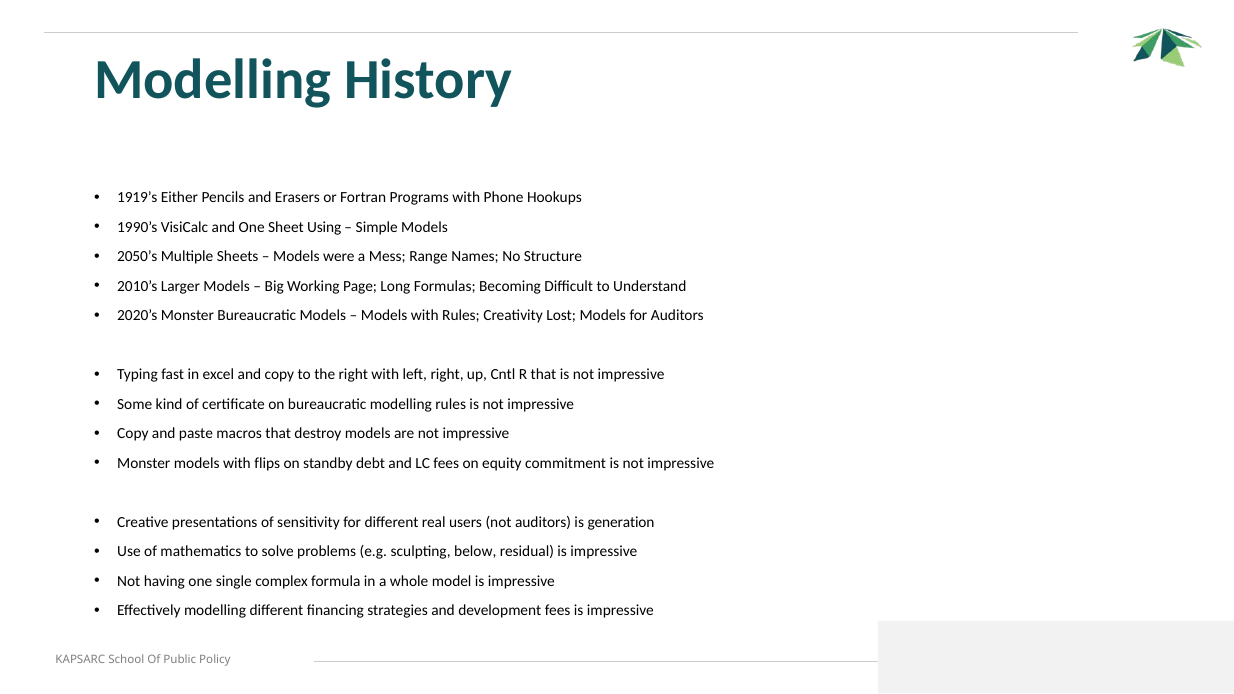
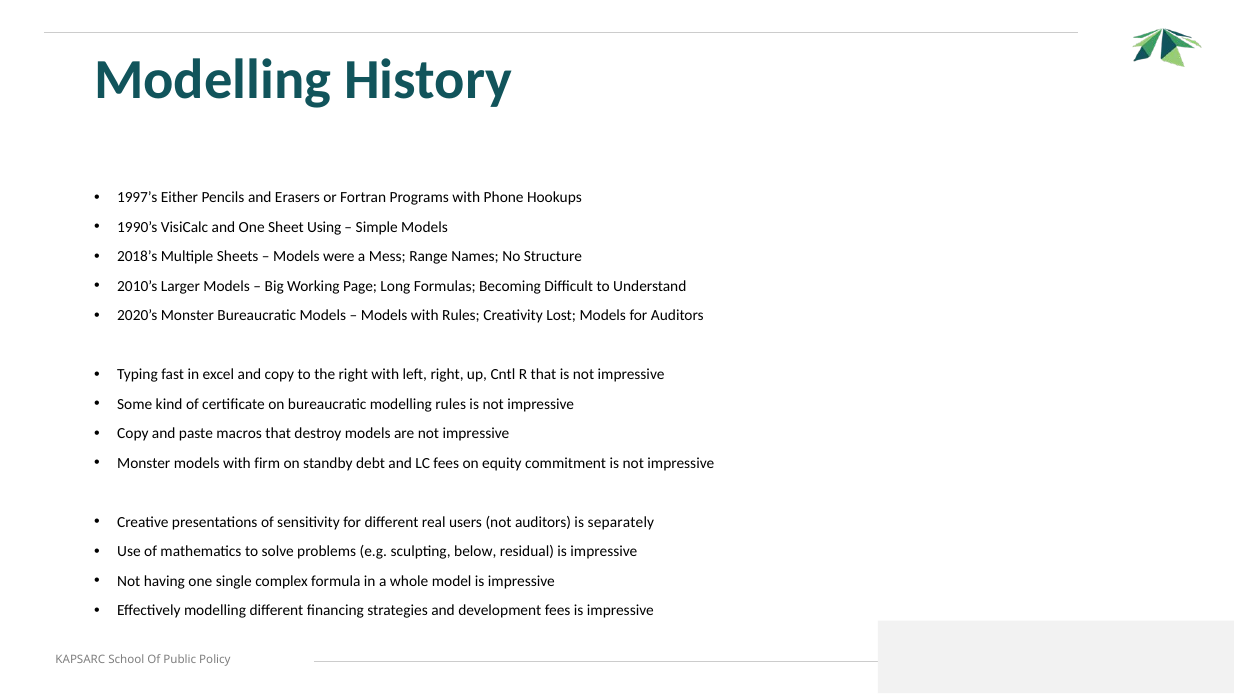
1919’s: 1919’s -> 1997’s
2050’s: 2050’s -> 2018’s
flips: flips -> firm
generation: generation -> separately
